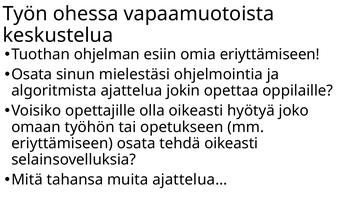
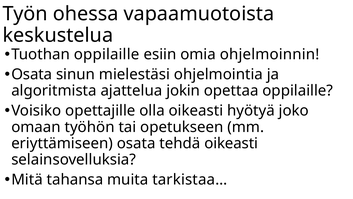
Tuothan ohjelman: ohjelman -> oppilaille
omia eriyttämiseen: eriyttämiseen -> ohjelmoinnin
ajattelua…: ajattelua… -> tarkistaa…
